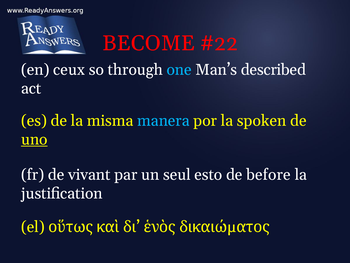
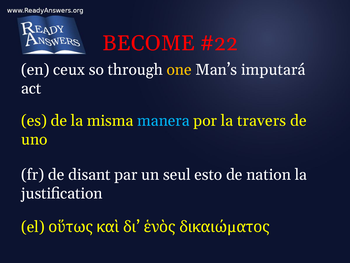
one colour: light blue -> yellow
described: described -> imputará
spoken: spoken -> travers
uno underline: present -> none
vivant: vivant -> disant
before: before -> nation
